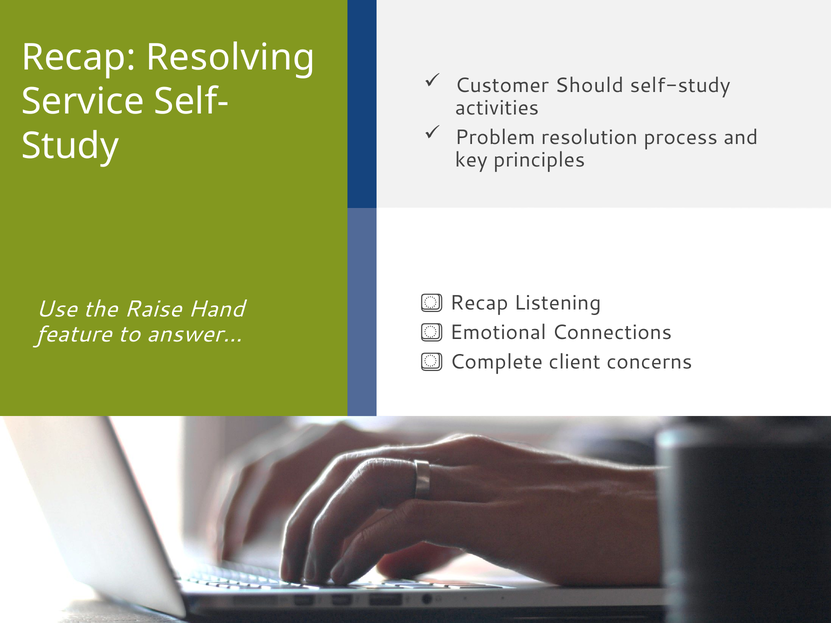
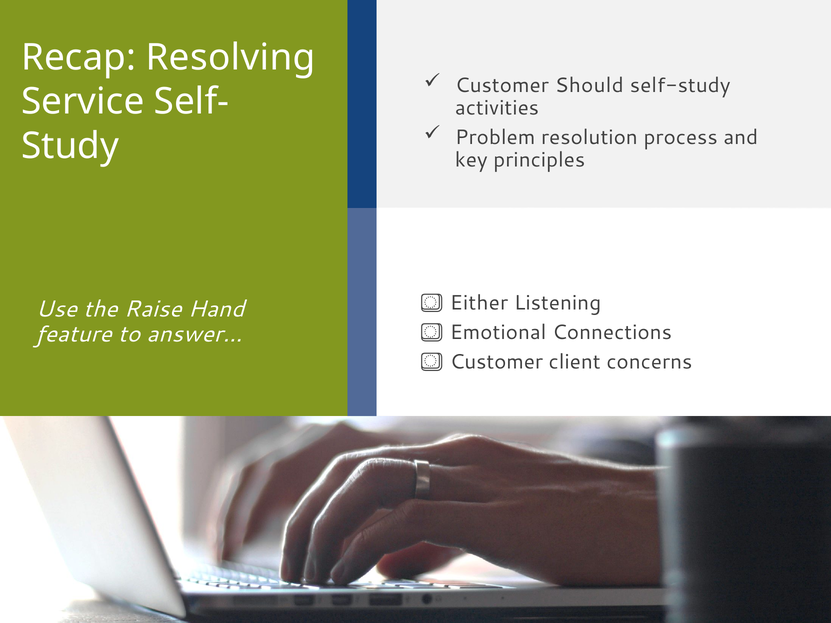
Recap at (479, 303): Recap -> Either
Complete at (496, 362): Complete -> Customer
